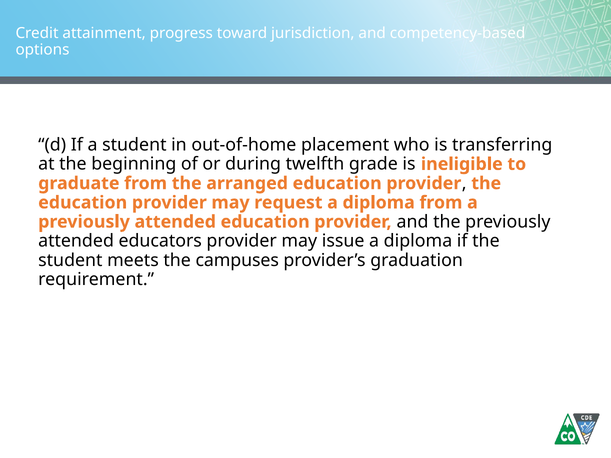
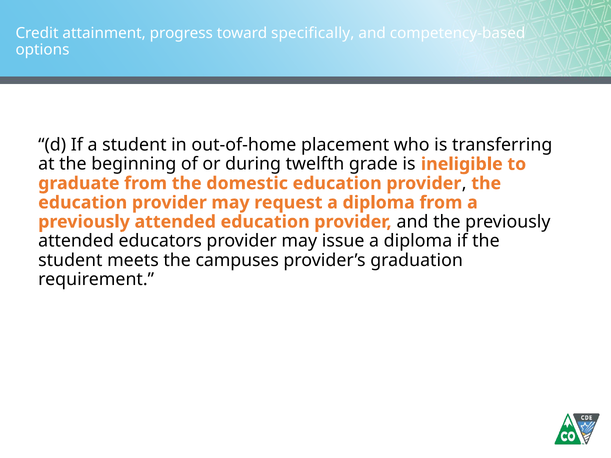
jurisdiction: jurisdiction -> specifically
arranged: arranged -> domestic
